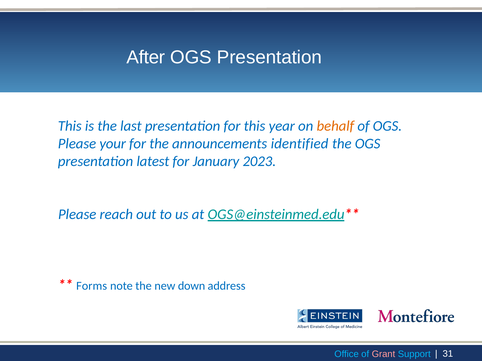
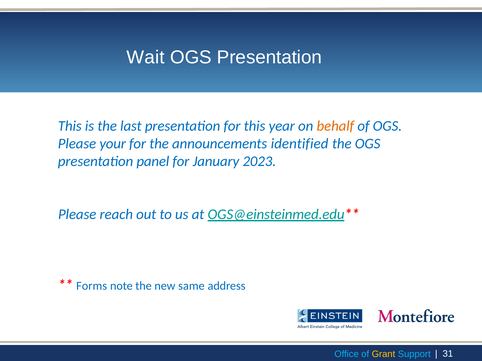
After: After -> Wait
latest: latest -> panel
down: down -> same
Grant colour: pink -> yellow
